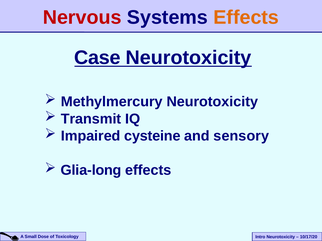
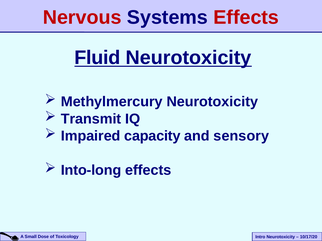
Effects at (246, 17) colour: orange -> red
Case: Case -> Fluid
cysteine: cysteine -> capacity
Glia-long: Glia-long -> Into-long
